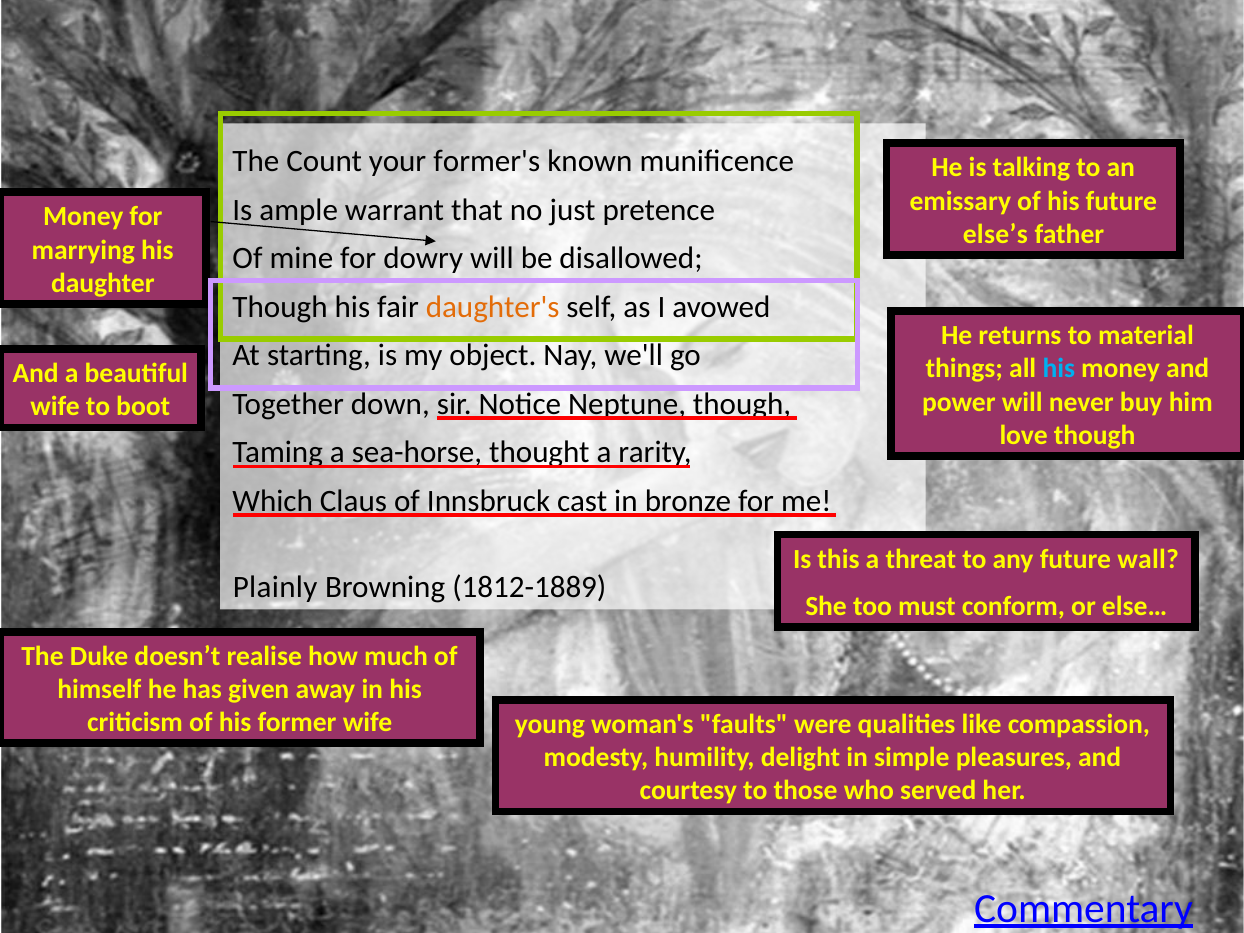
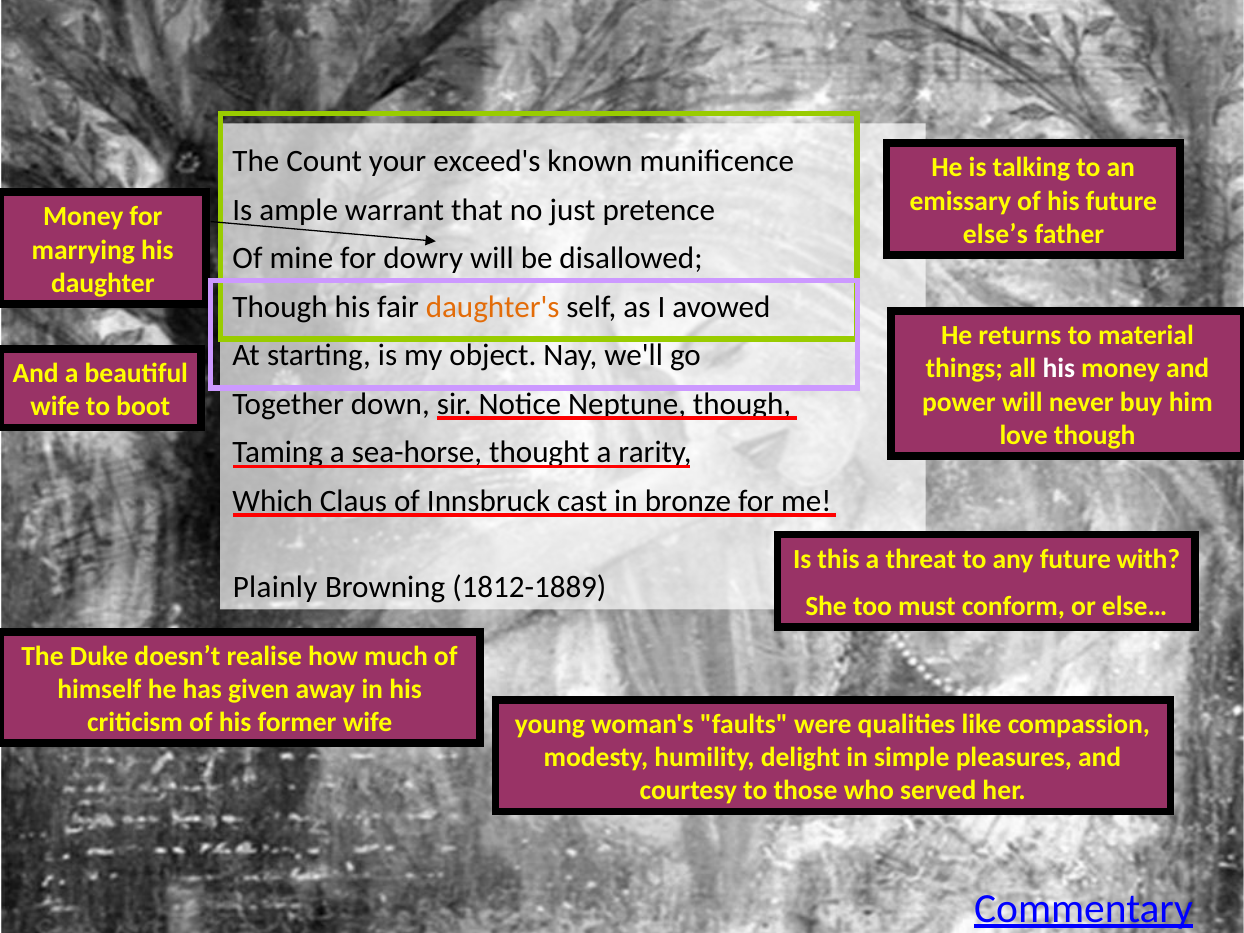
former's: former's -> exceed's
his at (1059, 369) colour: light blue -> white
wall: wall -> with
